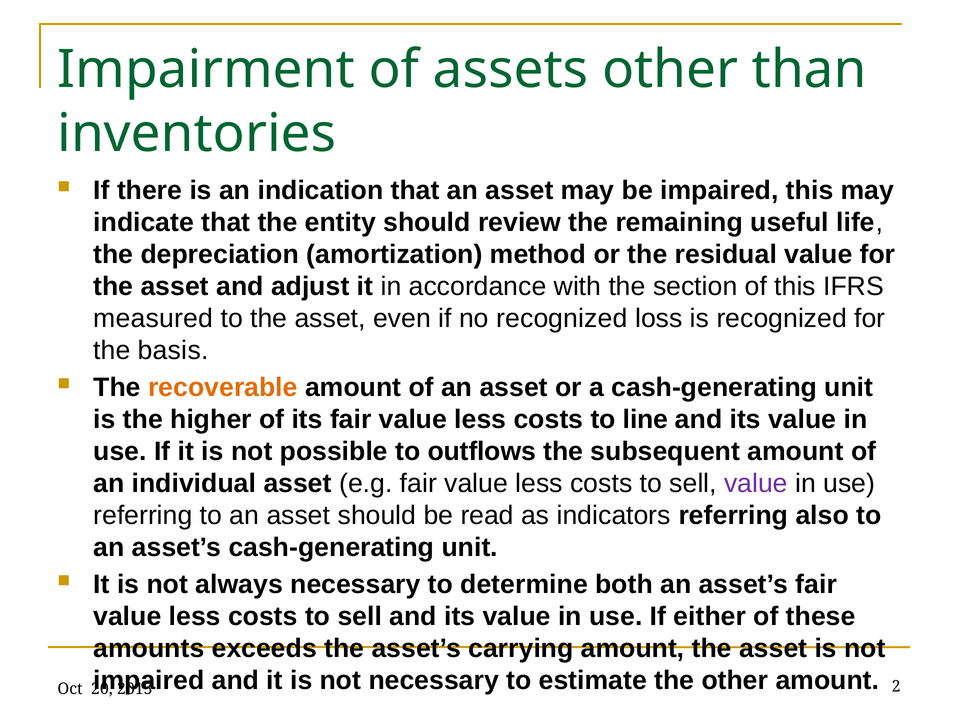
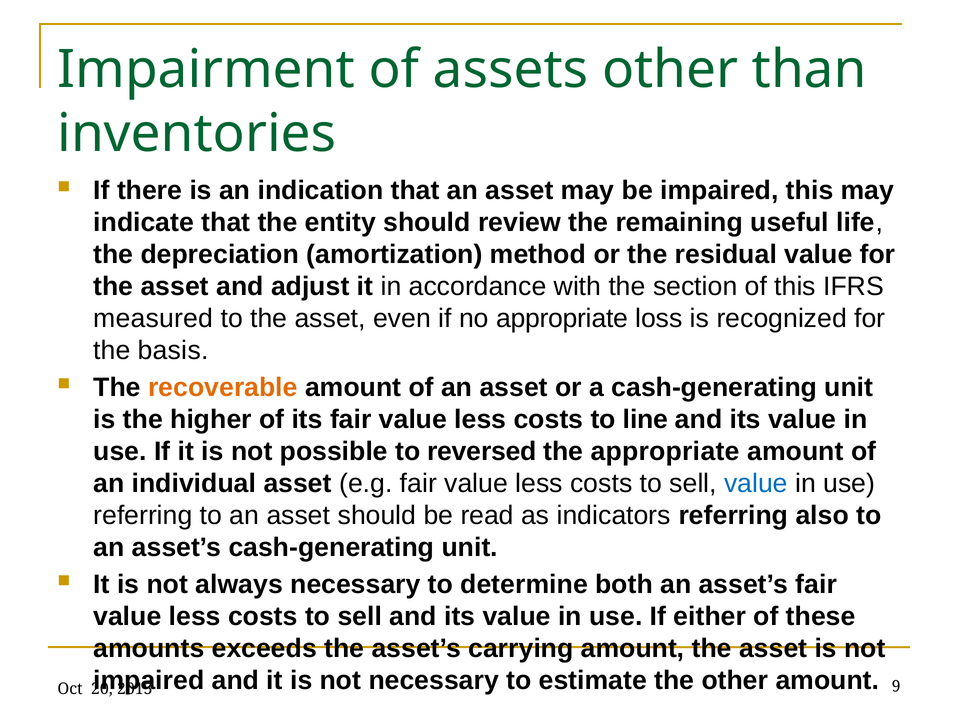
no recognized: recognized -> appropriate
outflows: outflows -> reversed
the subsequent: subsequent -> appropriate
value at (756, 483) colour: purple -> blue
2: 2 -> 9
